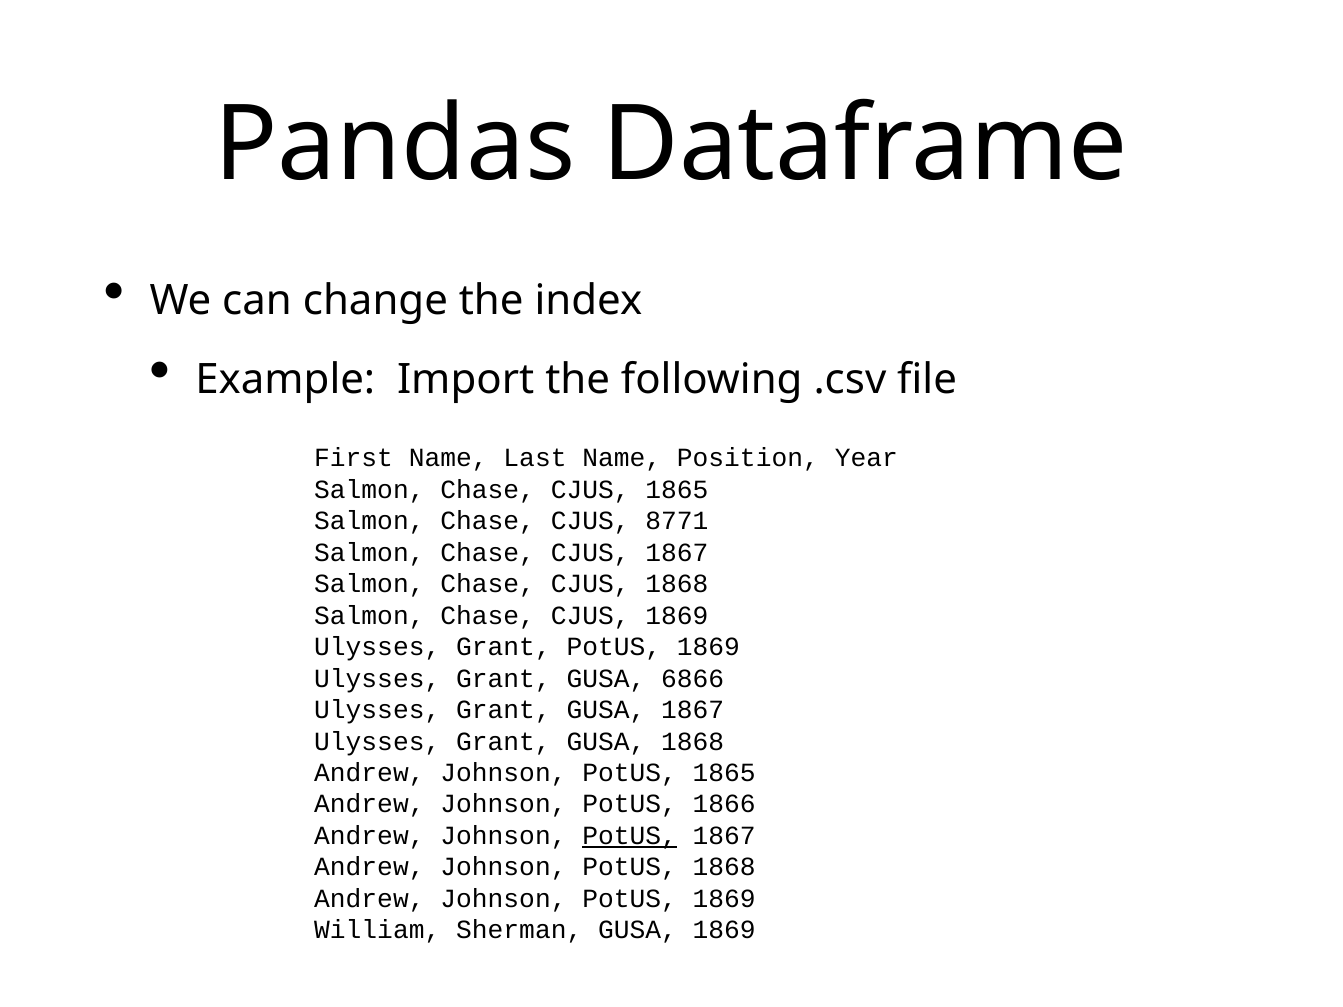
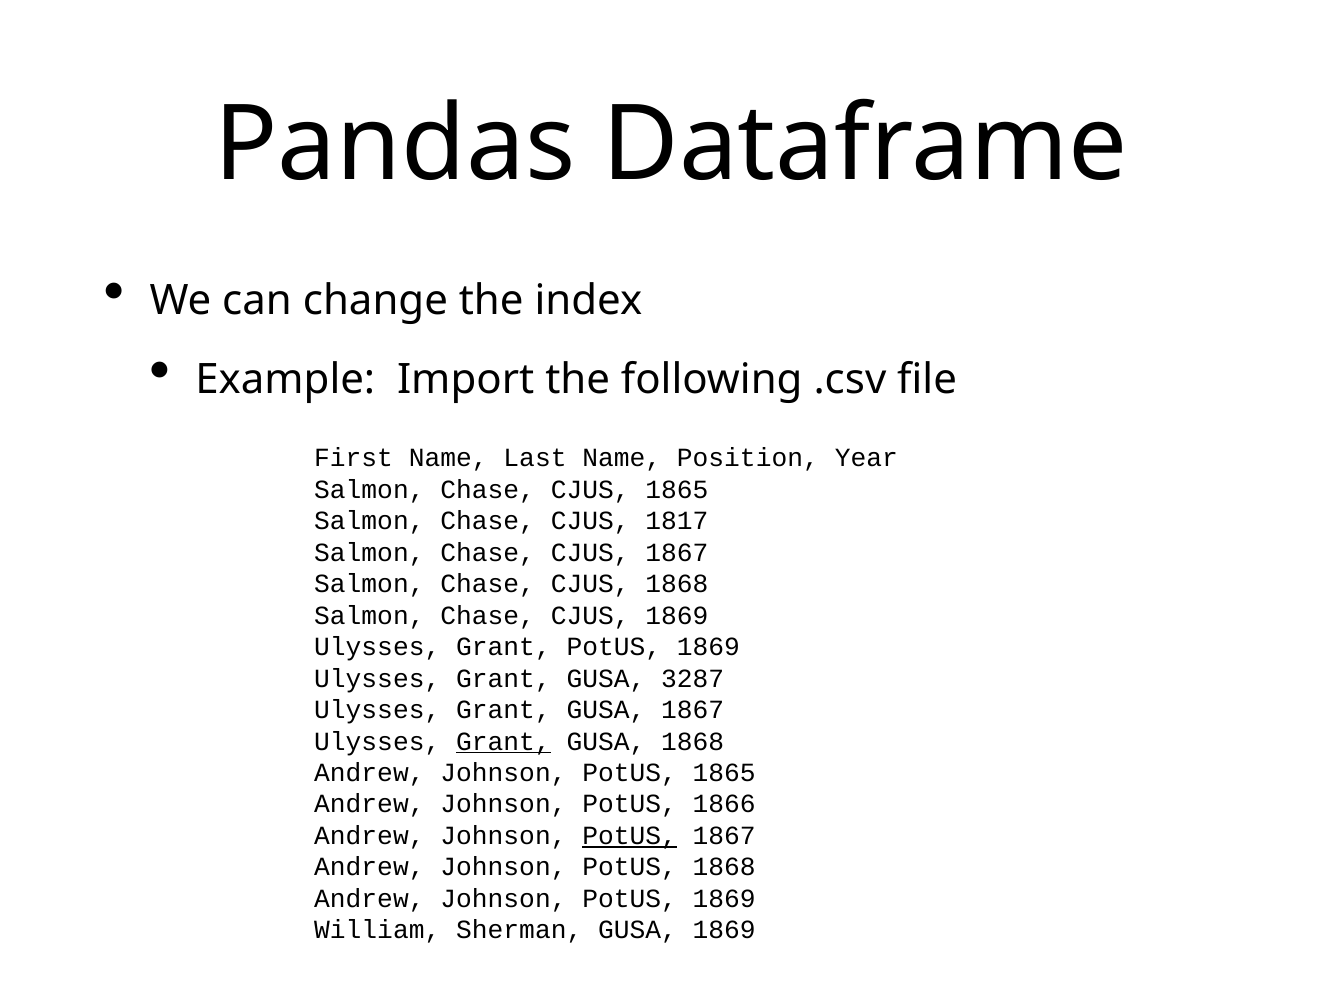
8771: 8771 -> 1817
6866: 6866 -> 3287
Grant at (503, 742) underline: none -> present
